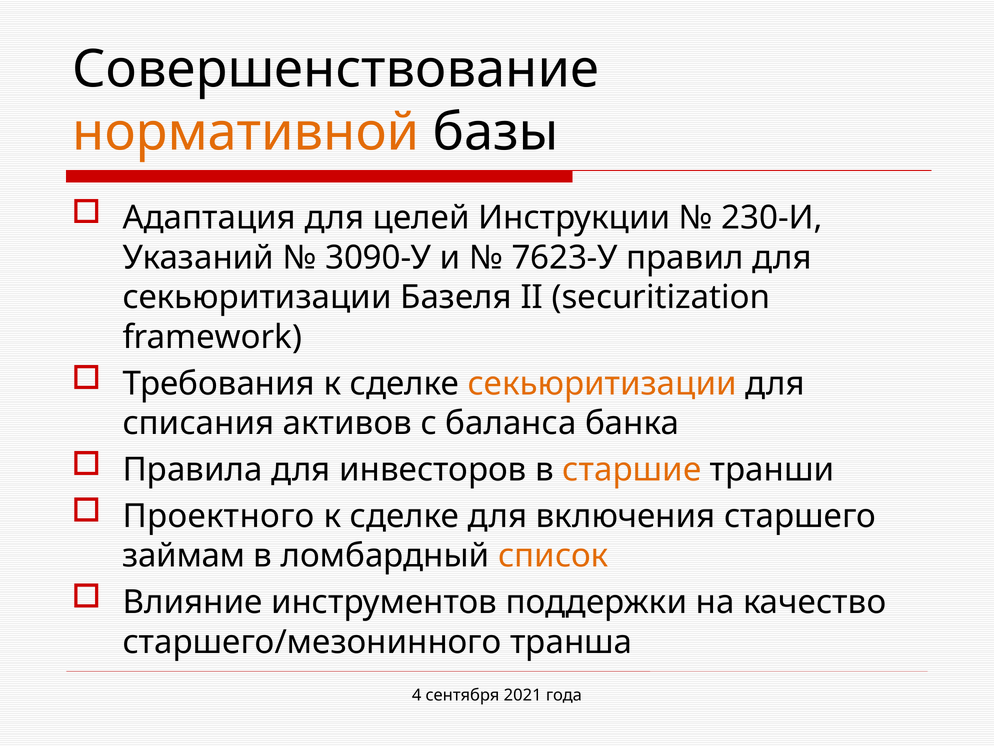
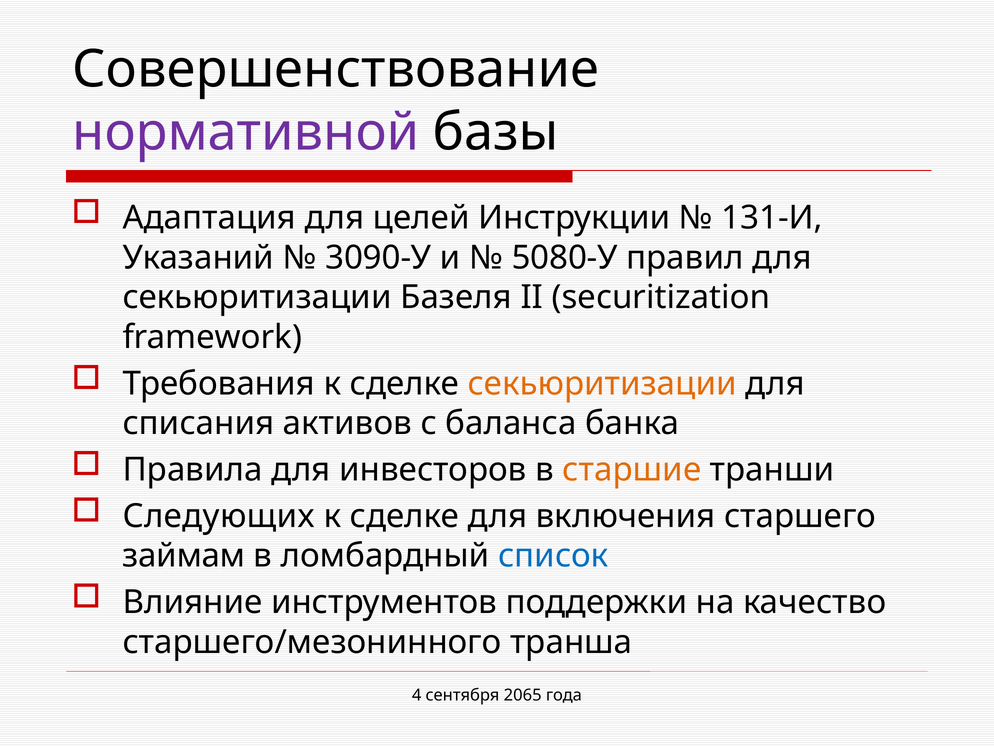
нормативной colour: orange -> purple
230-И: 230-И -> 131-И
7623-У: 7623-У -> 5080-У
Проектного: Проектного -> Следующих
список colour: orange -> blue
2021: 2021 -> 2065
